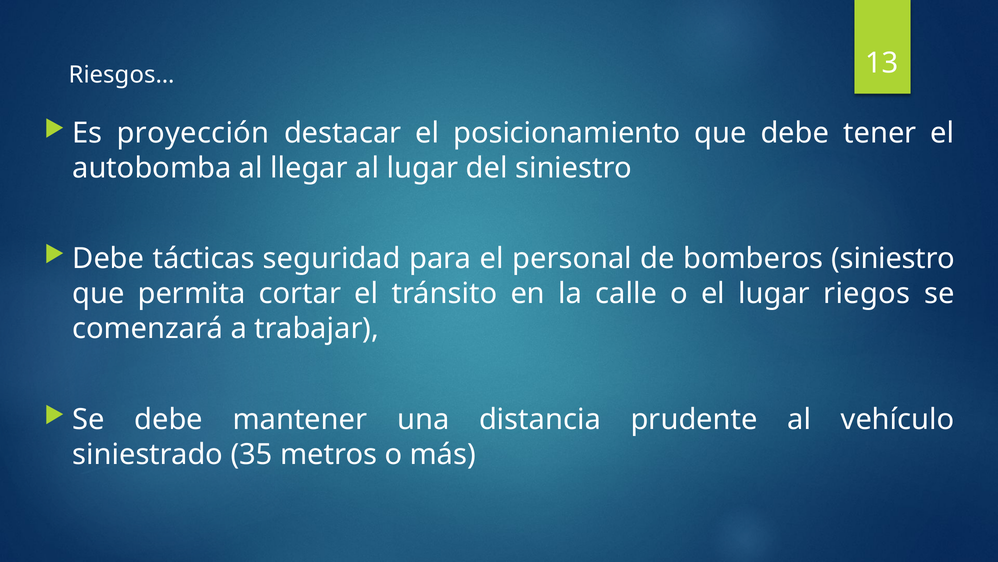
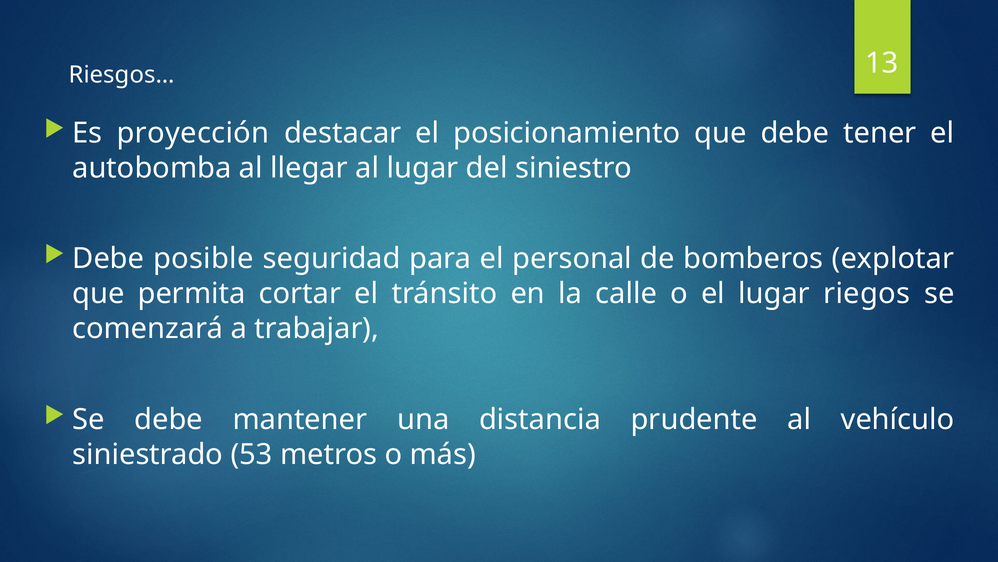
tácticas: tácticas -> posible
bomberos siniestro: siniestro -> explotar
35: 35 -> 53
